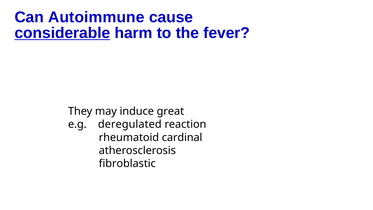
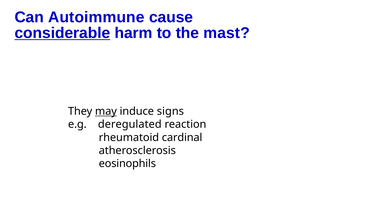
fever: fever -> mast
may underline: none -> present
great: great -> signs
fibroblastic: fibroblastic -> eosinophils
